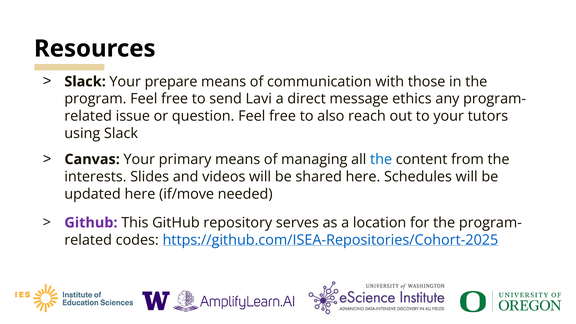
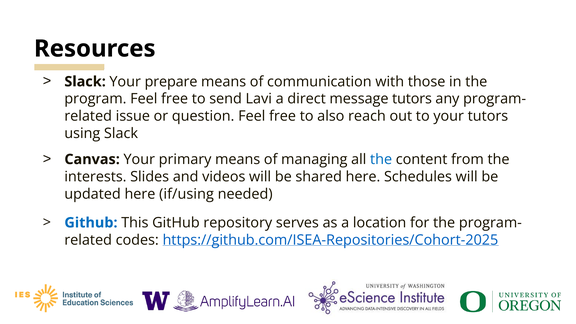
message ethics: ethics -> tutors
if/move: if/move -> if/using
Github at (91, 223) colour: purple -> blue
